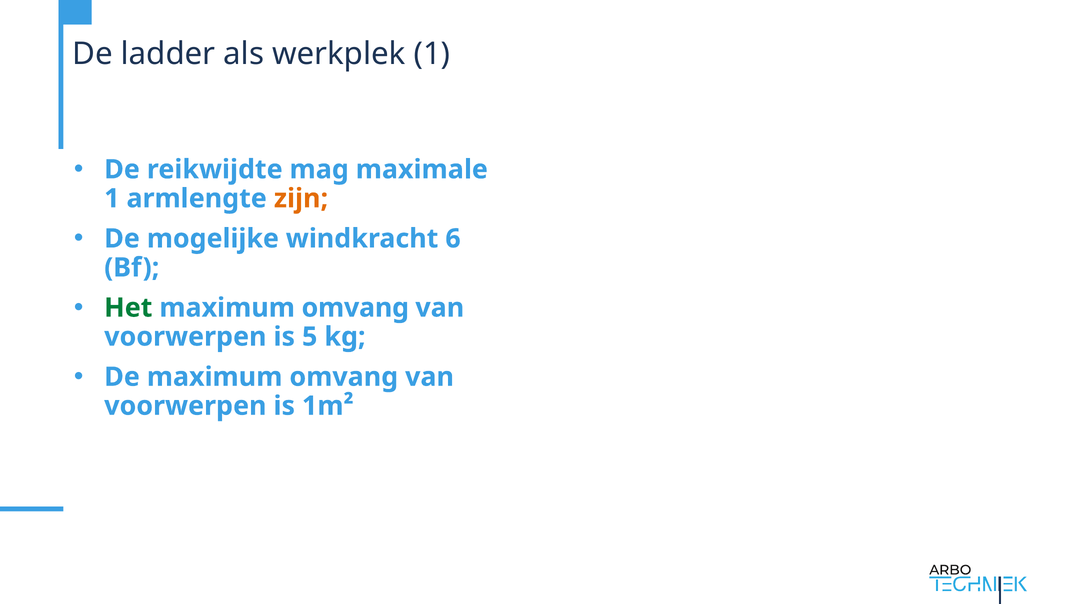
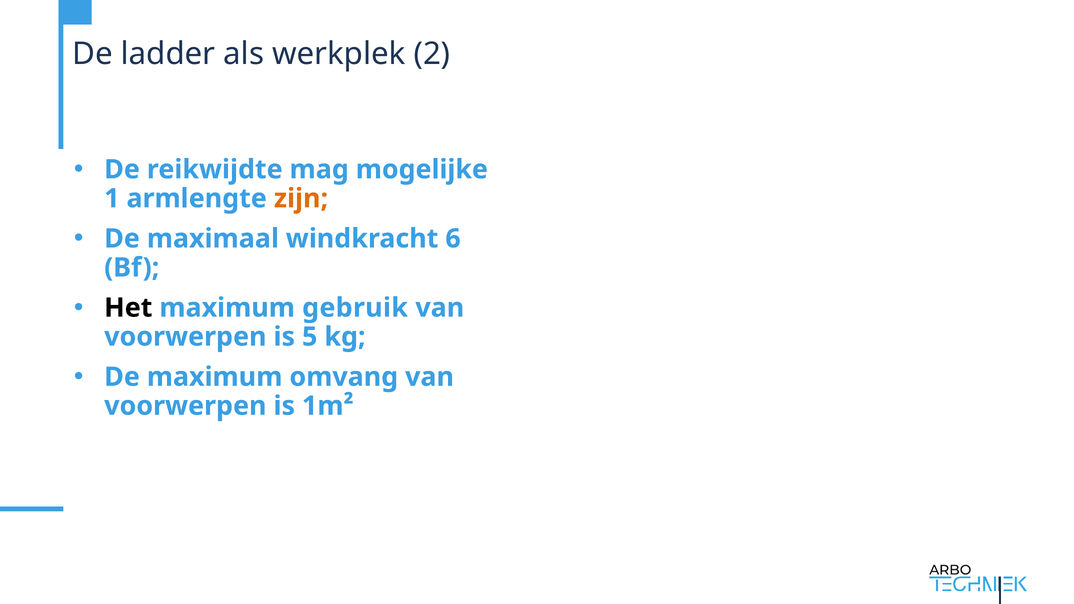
werkplek 1: 1 -> 2
maximale: maximale -> mogelijke
mogelijke: mogelijke -> maximaal
Het colour: green -> black
omvang at (355, 308): omvang -> gebruik
